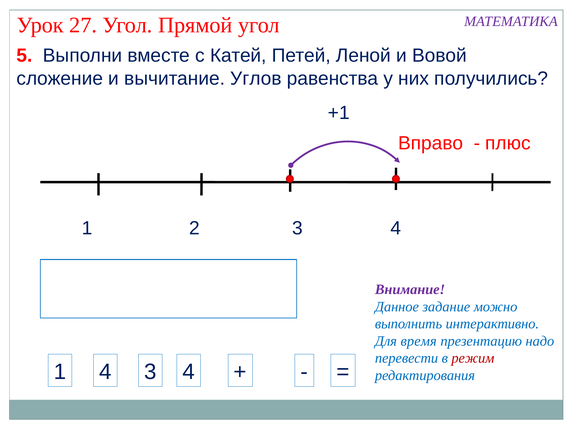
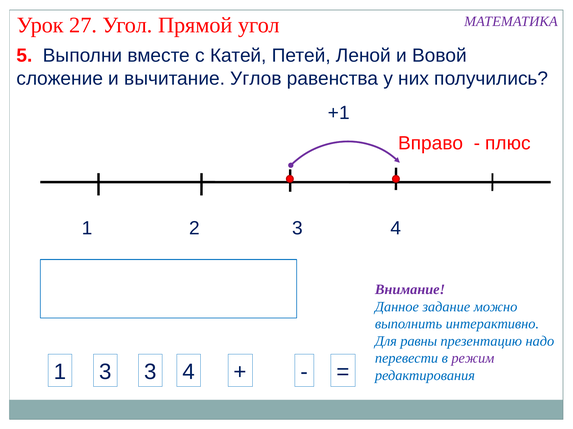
время: время -> равны
режим colour: red -> purple
4 at (105, 372): 4 -> 3
